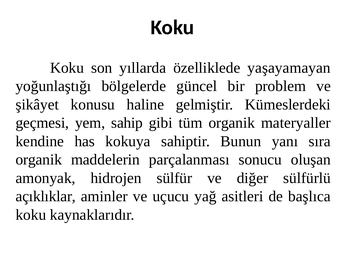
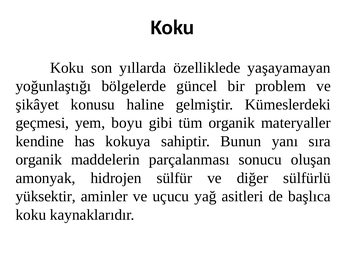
sahip: sahip -> boyu
açıklıklar: açıklıklar -> yüksektir
